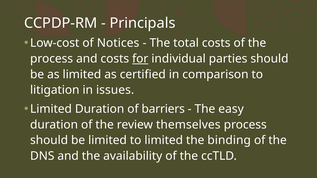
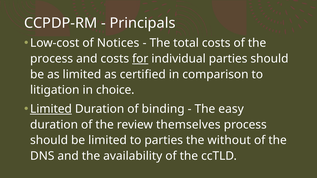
issues: issues -> choice
Limited at (51, 109) underline: none -> present
barriers: barriers -> binding
to limited: limited -> parties
binding: binding -> without
